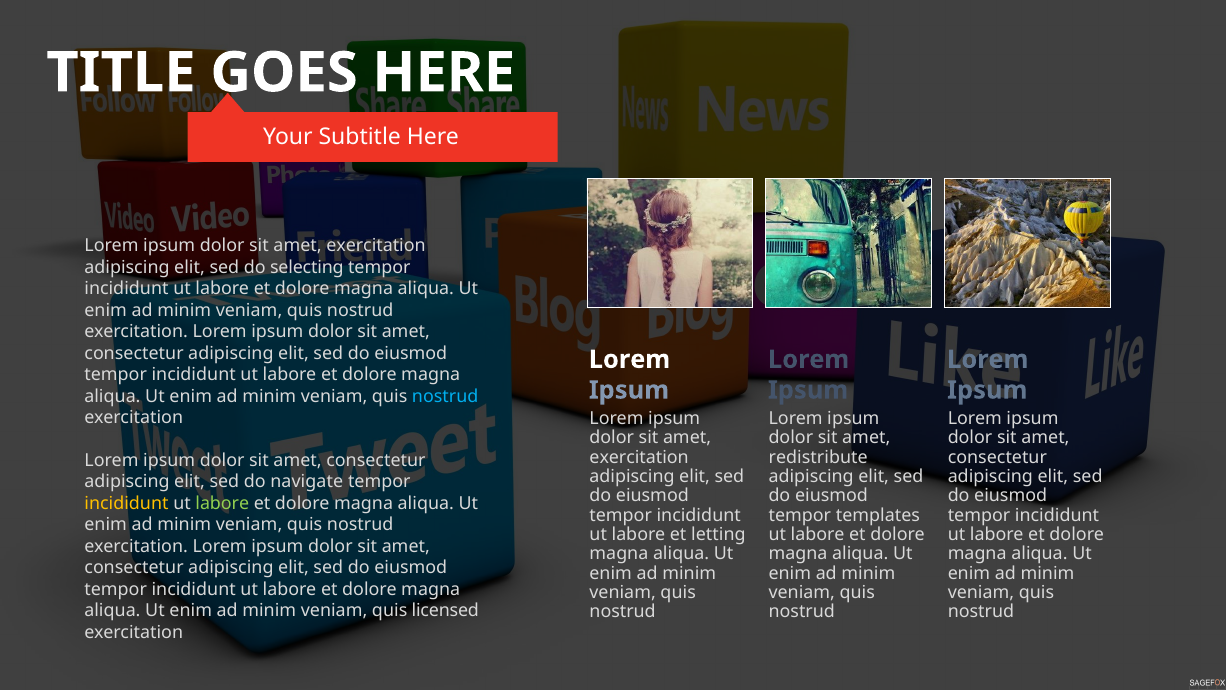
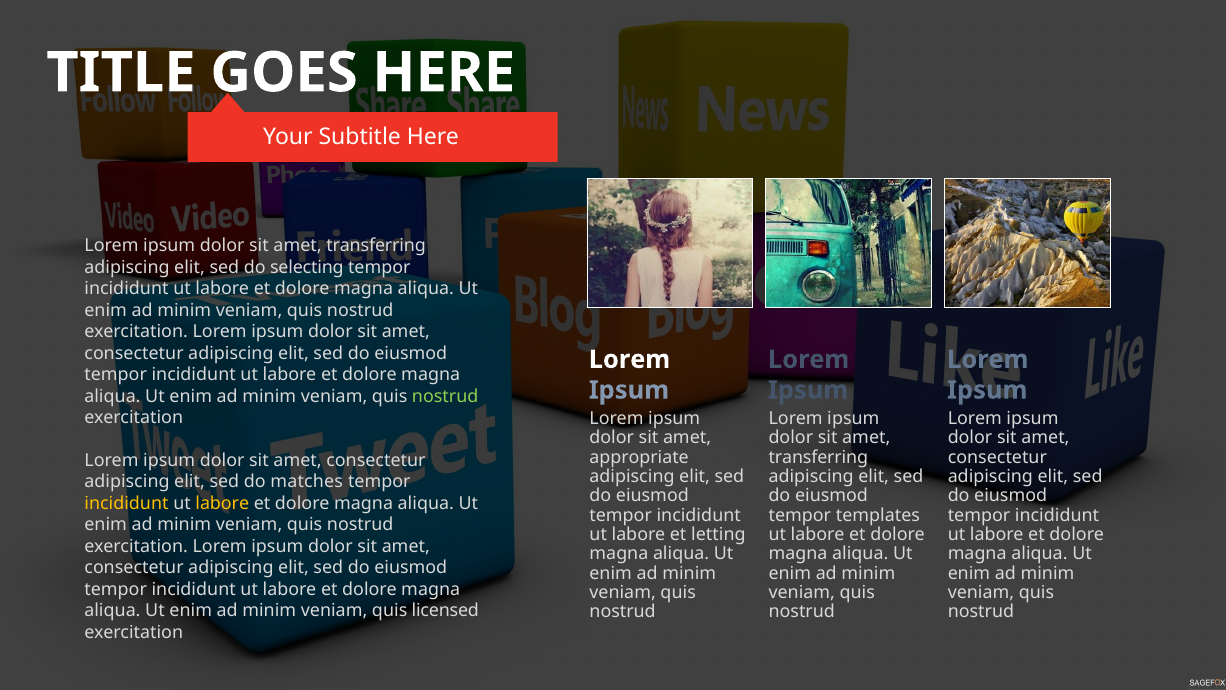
exercitation at (376, 246): exercitation -> transferring
nostrud at (445, 396) colour: light blue -> light green
exercitation at (639, 457): exercitation -> appropriate
redistribute at (818, 457): redistribute -> transferring
navigate: navigate -> matches
labore at (222, 503) colour: light green -> yellow
